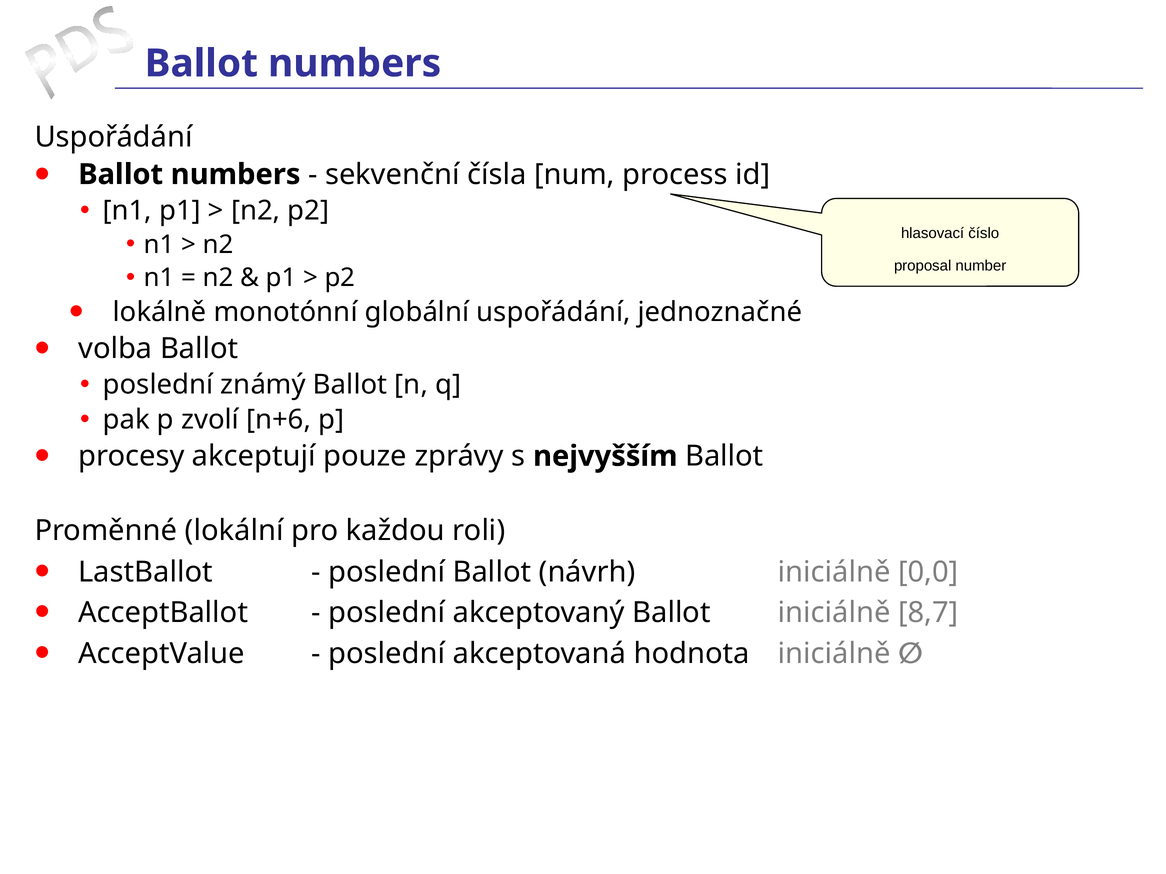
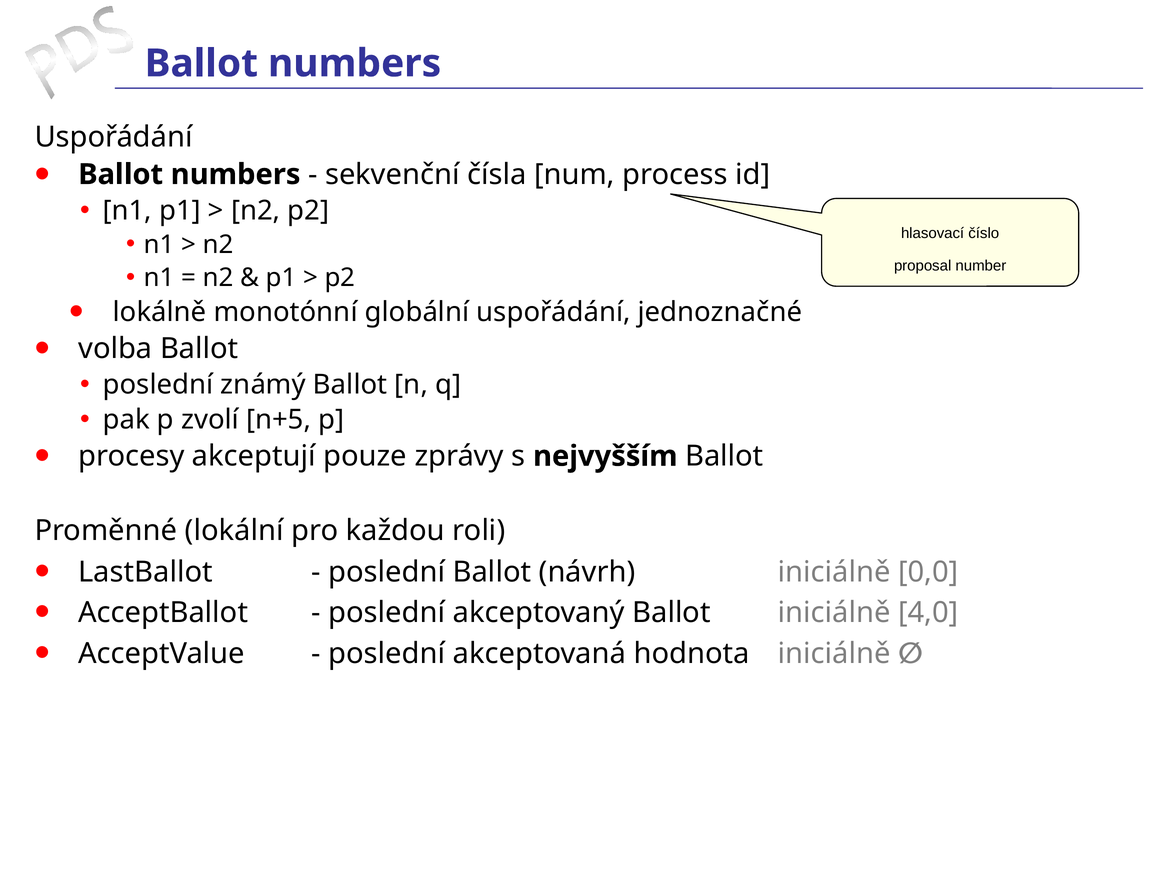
n+6: n+6 -> n+5
8,7: 8,7 -> 4,0
